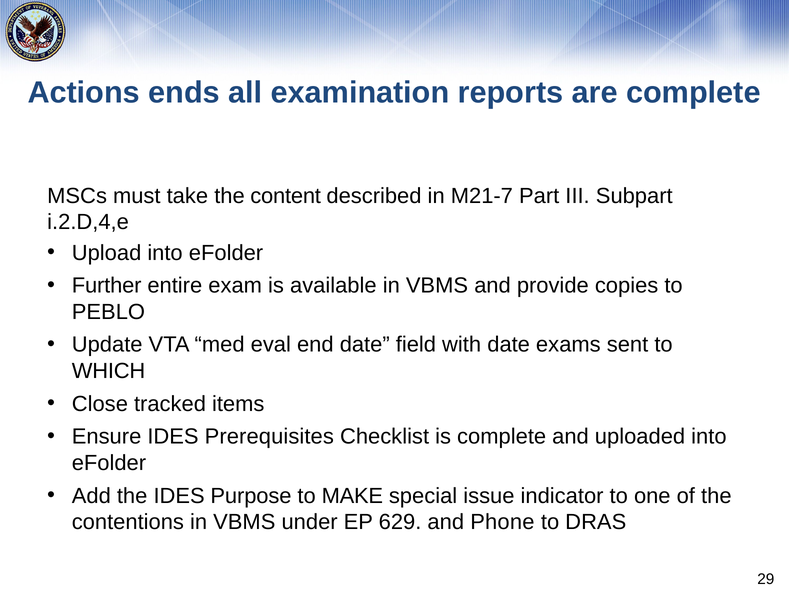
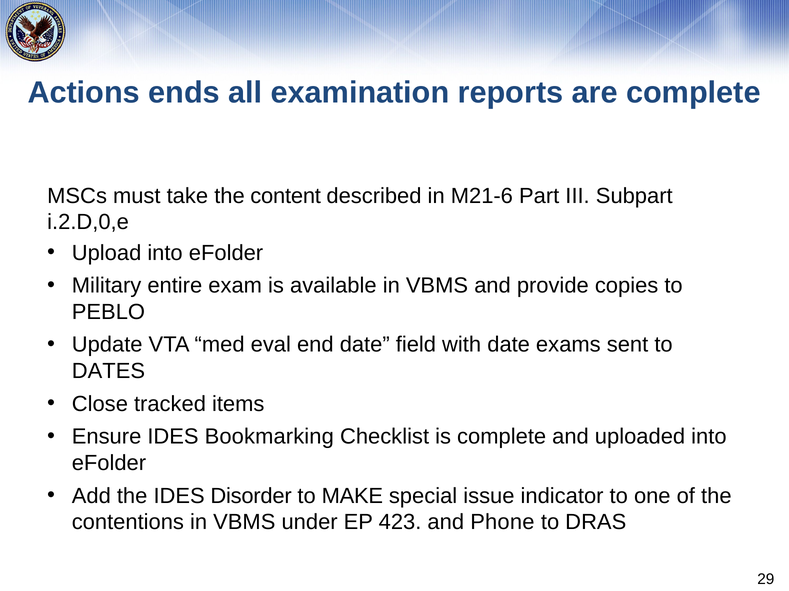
M21-7: M21-7 -> M21-6
i.2.D,4,e: i.2.D,4,e -> i.2.D,0,e
Further: Further -> Military
WHICH: WHICH -> DATES
Prerequisites: Prerequisites -> Bookmarking
Purpose: Purpose -> Disorder
629: 629 -> 423
